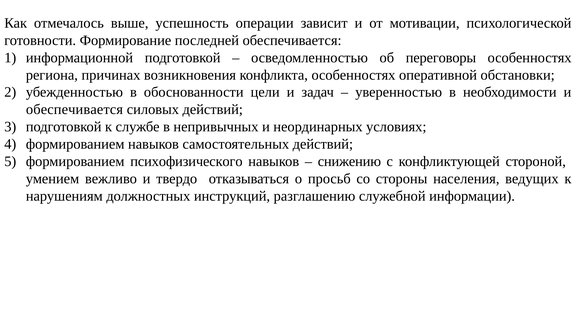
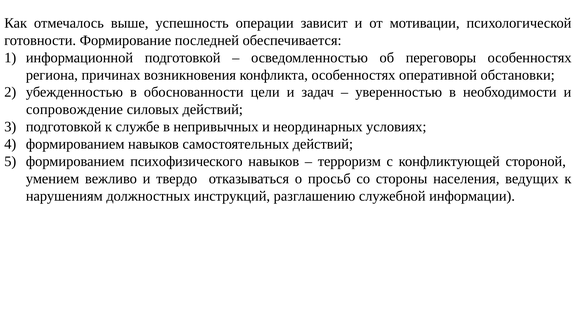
обеспечивается at (74, 110): обеспечивается -> сопровождение
снижению: снижению -> терроризм
